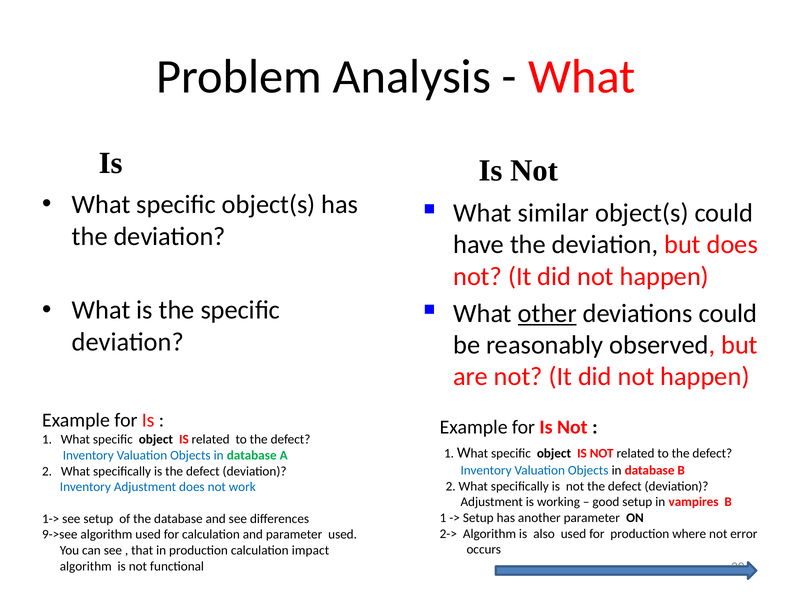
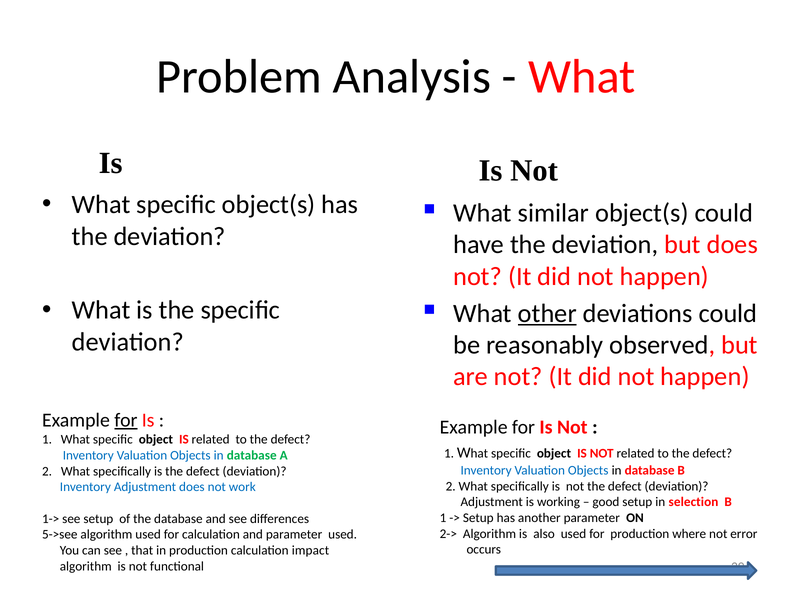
for at (126, 420) underline: none -> present
vampires: vampires -> selection
9->see: 9->see -> 5->see
